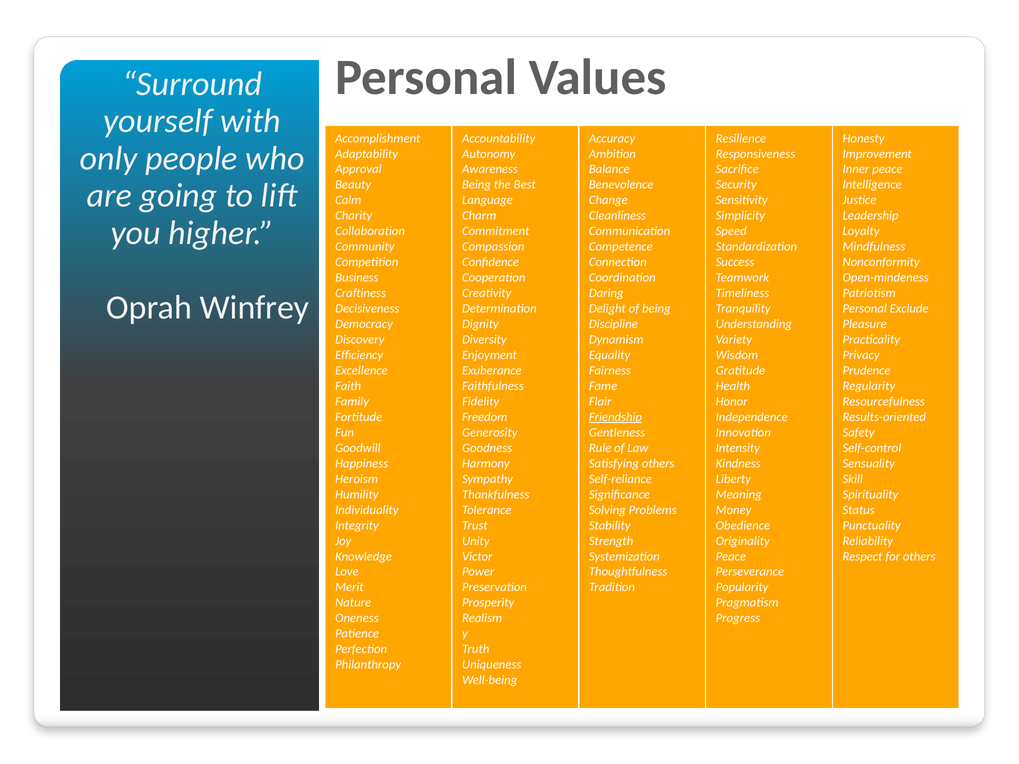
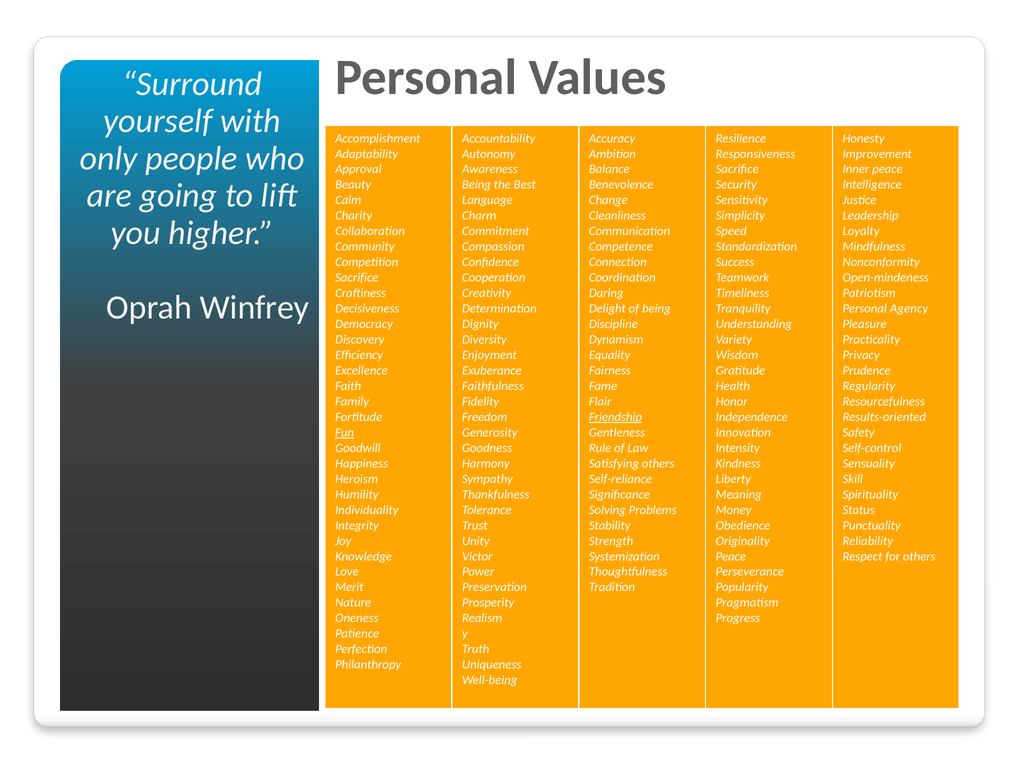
Business at (357, 278): Business -> Sacrifice
Exclude: Exclude -> Agency
Fun underline: none -> present
